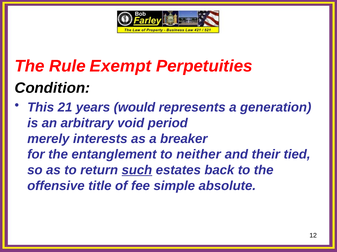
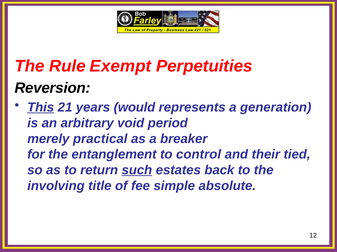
Condition: Condition -> Reversion
This underline: none -> present
interests: interests -> practical
neither: neither -> control
offensive: offensive -> involving
